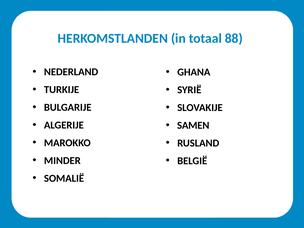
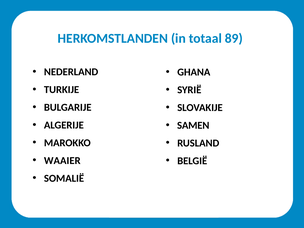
88: 88 -> 89
MINDER: MINDER -> WAAIER
